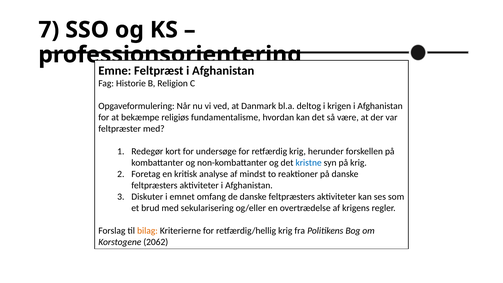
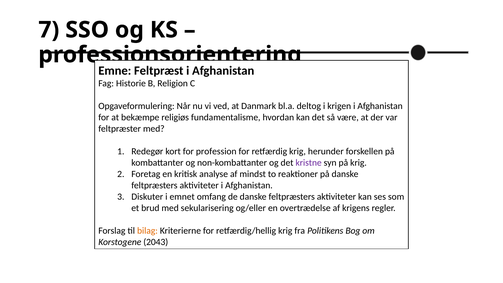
undersøge: undersøge -> profession
kristne colour: blue -> purple
2062: 2062 -> 2043
